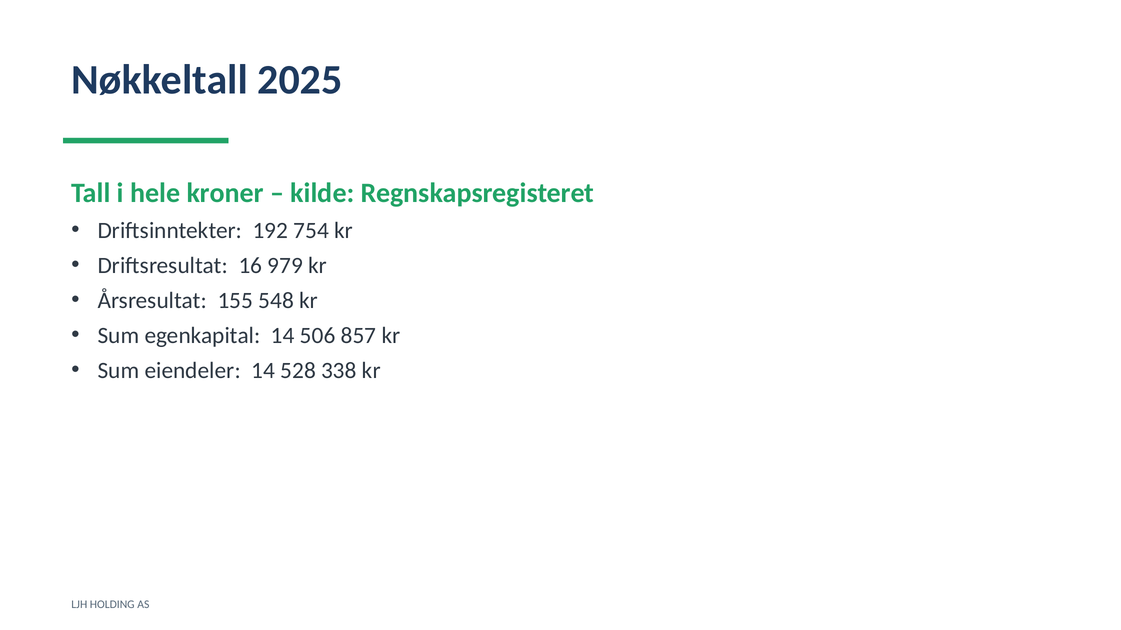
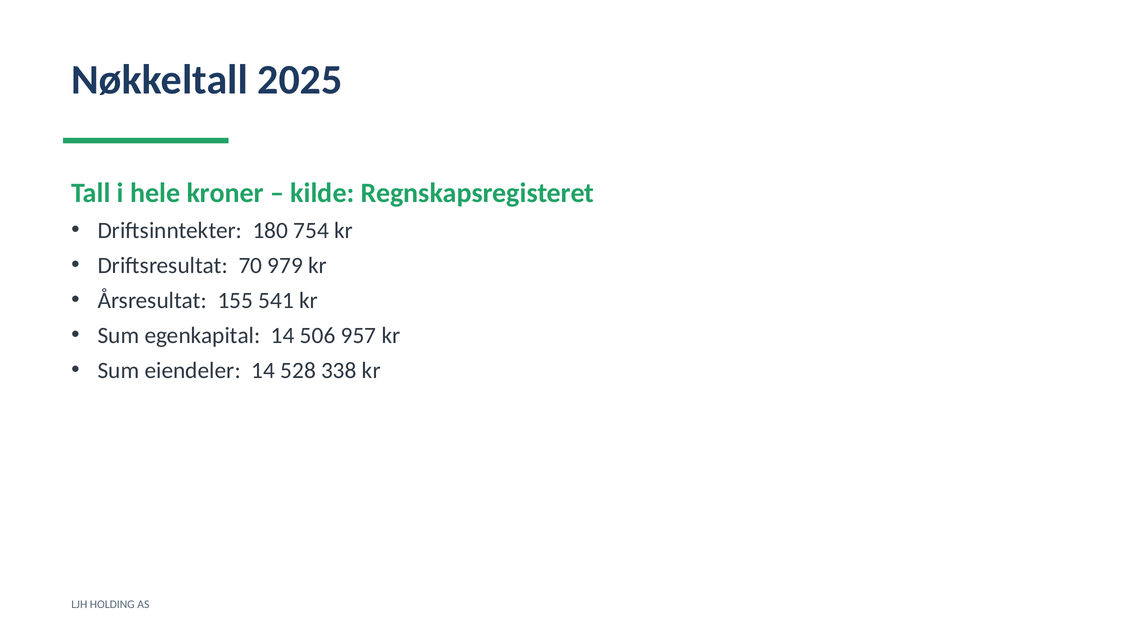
192: 192 -> 180
16: 16 -> 70
548: 548 -> 541
857: 857 -> 957
